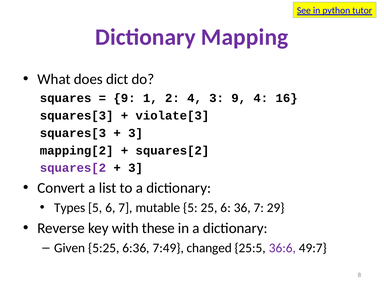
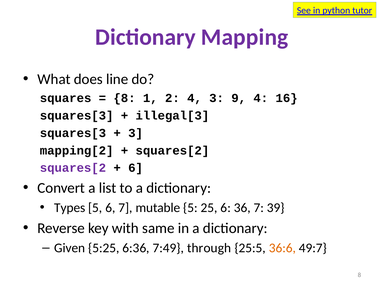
dict: dict -> line
9 at (125, 98): 9 -> 8
violate[3: violate[3 -> illegal[3
3 at (136, 168): 3 -> 6
29: 29 -> 39
these: these -> same
changed: changed -> through
36:6 colour: purple -> orange
